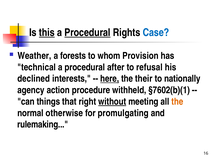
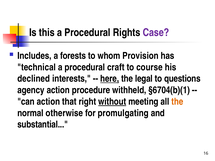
this underline: present -> none
Procedural at (87, 33) underline: present -> none
Case colour: blue -> purple
Weather: Weather -> Includes
after: after -> craft
refusal: refusal -> course
their: their -> legal
nationally: nationally -> questions
§7602(b)(1: §7602(b)(1 -> §6704(b)(1
can things: things -> action
rulemaking: rulemaking -> substantial
